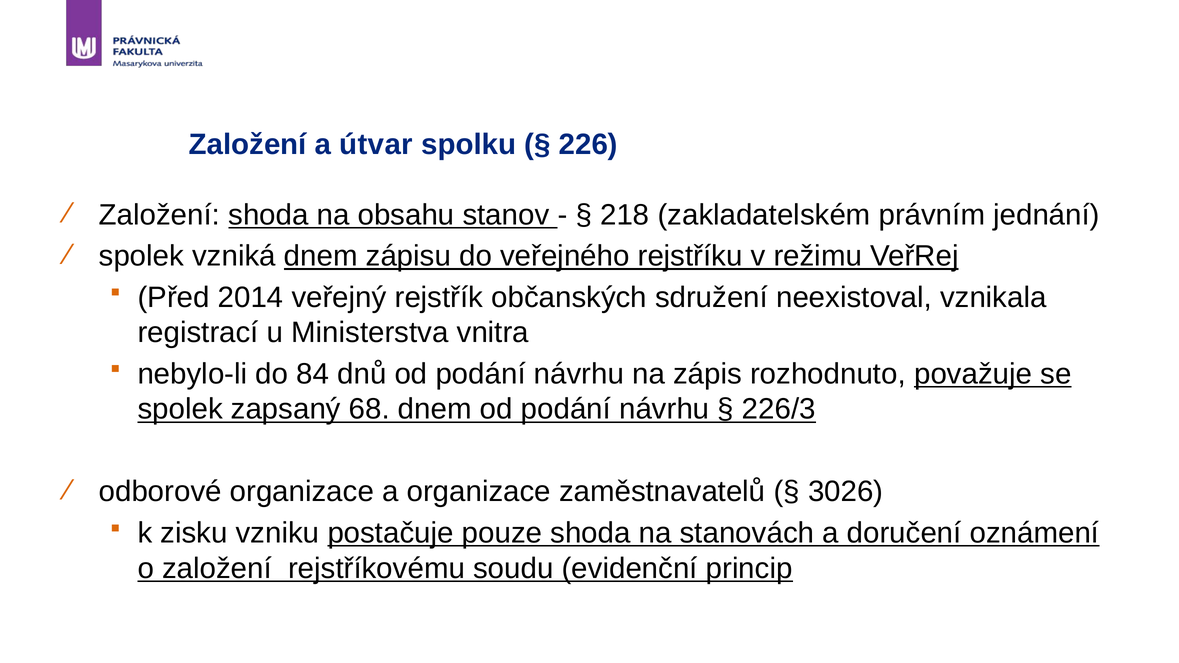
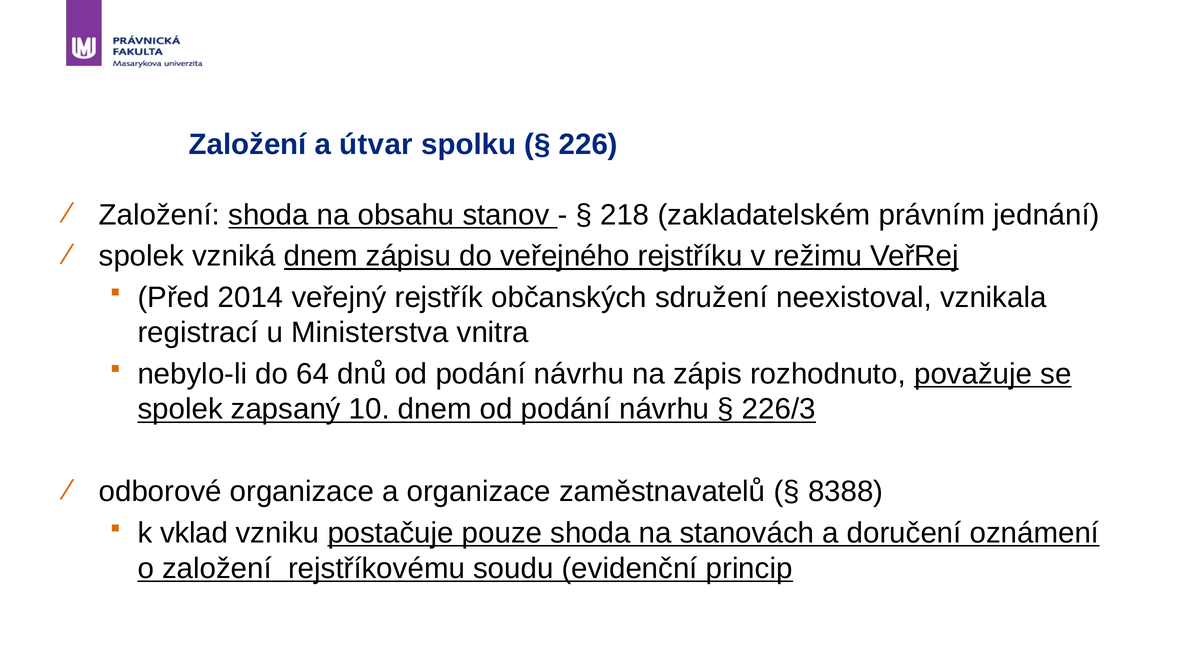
84: 84 -> 64
68: 68 -> 10
3026: 3026 -> 8388
zisku: zisku -> vklad
